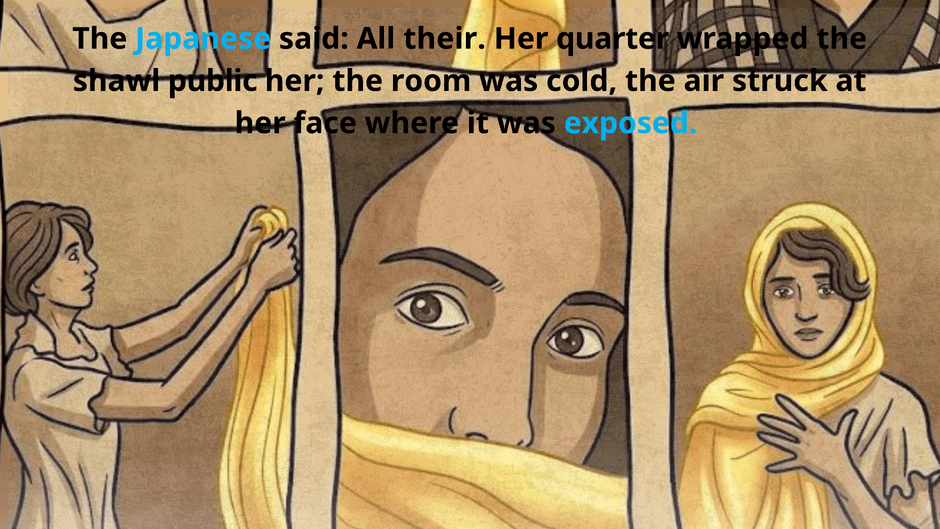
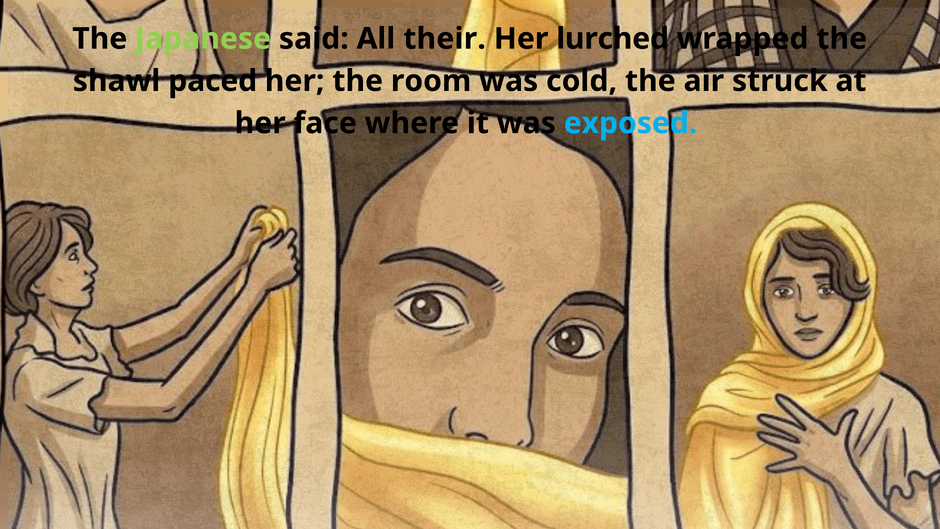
Japanese colour: light blue -> light green
quarter: quarter -> lurched
public: public -> paced
